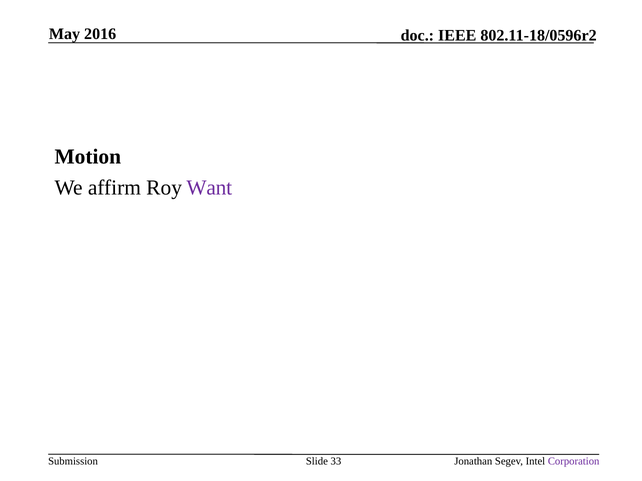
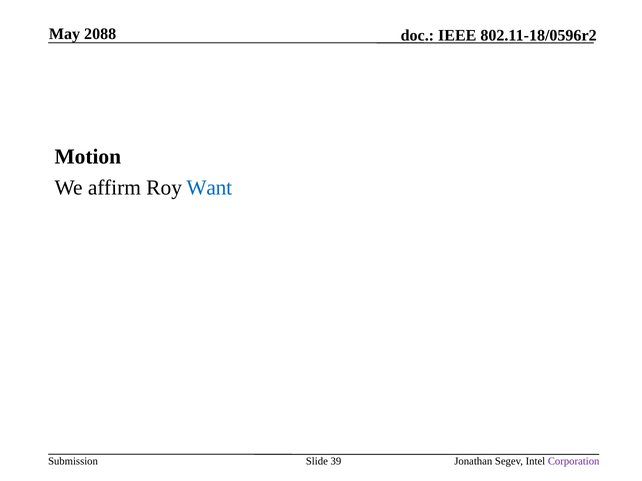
2016: 2016 -> 2088
Want colour: purple -> blue
33: 33 -> 39
